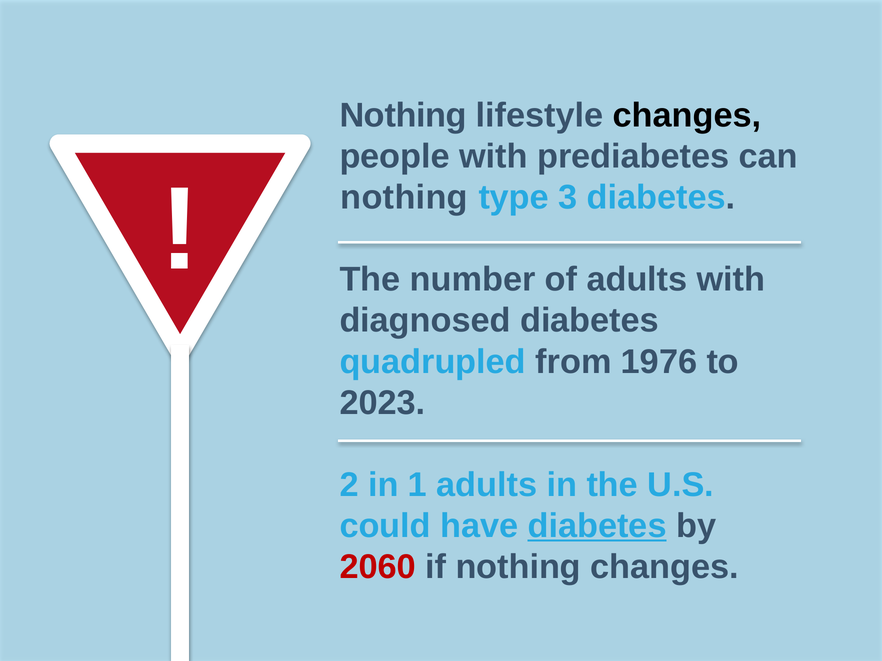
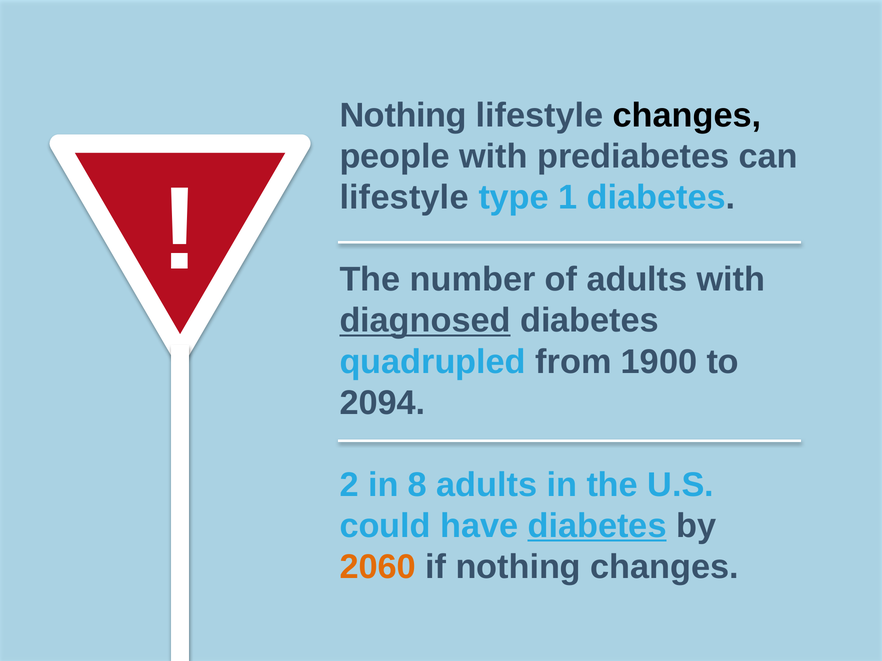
nothing at (404, 198): nothing -> lifestyle
3: 3 -> 1
diagnosed underline: none -> present
1976: 1976 -> 1900
2023: 2023 -> 2094
1: 1 -> 8
2060 colour: red -> orange
